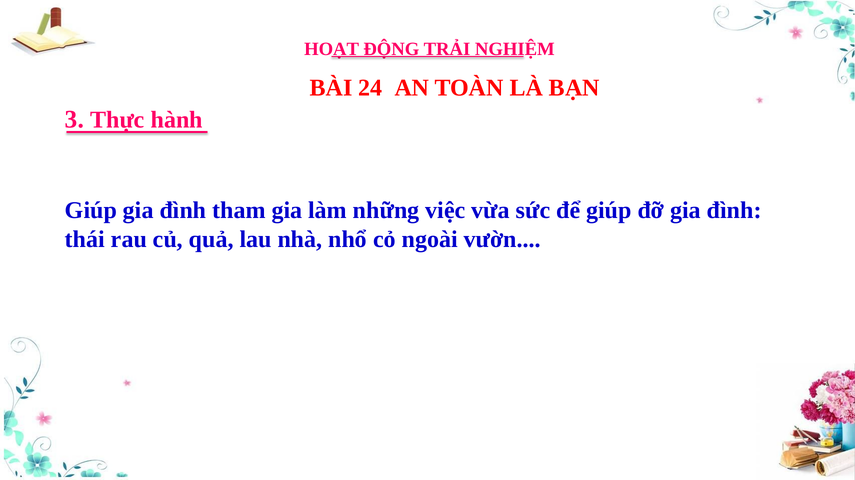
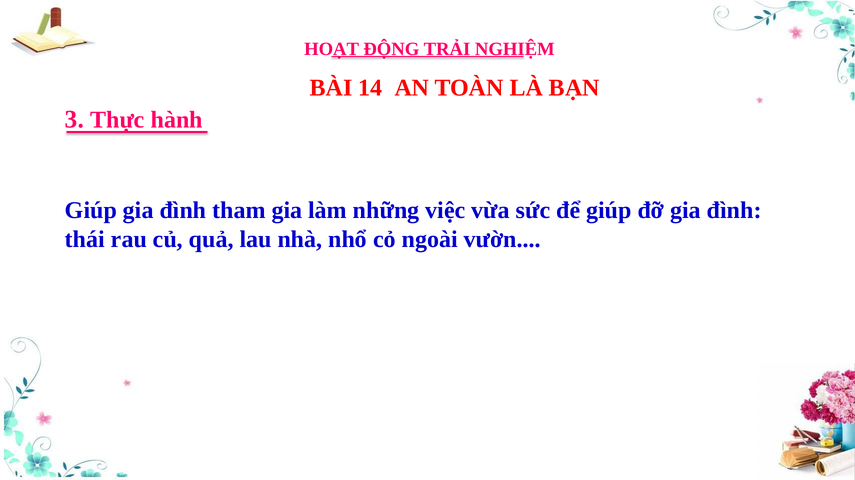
24: 24 -> 14
